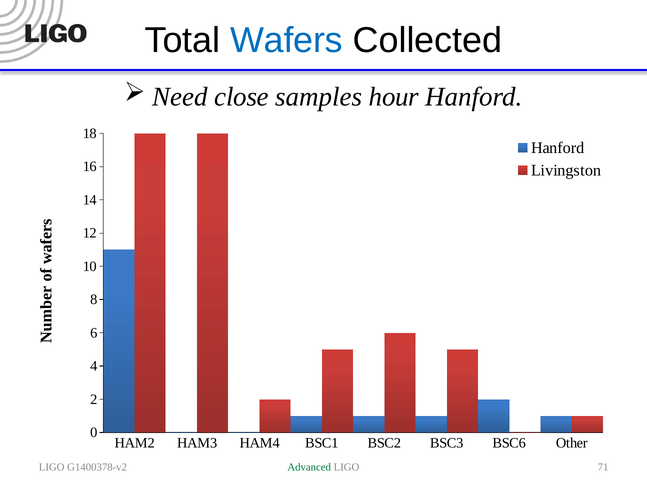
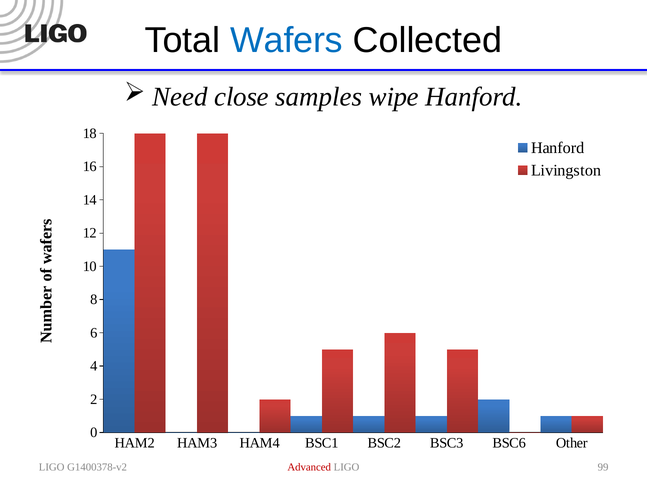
hour: hour -> wipe
Advanced colour: green -> red
71: 71 -> 99
